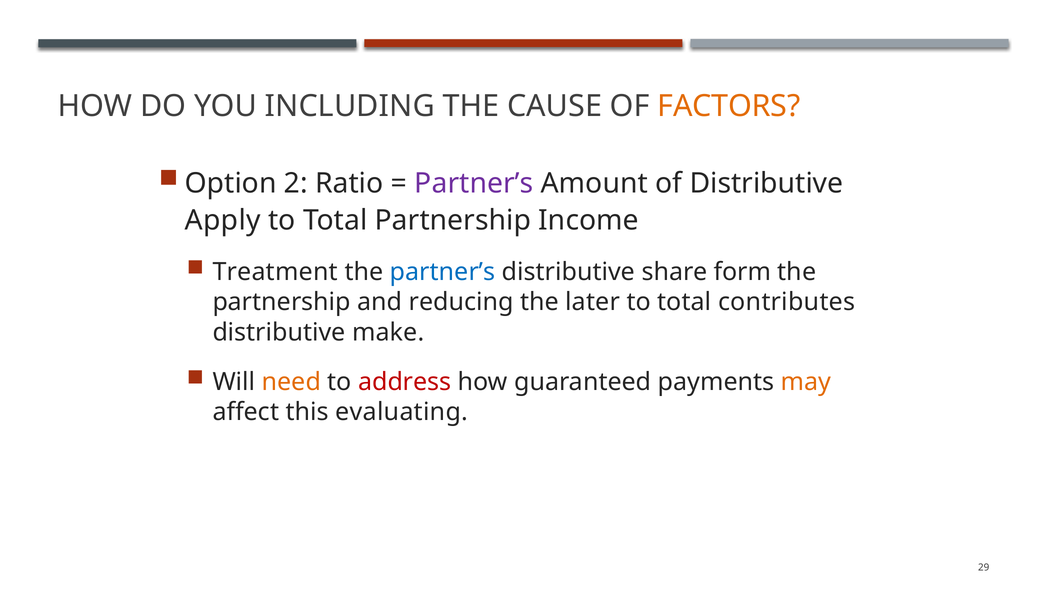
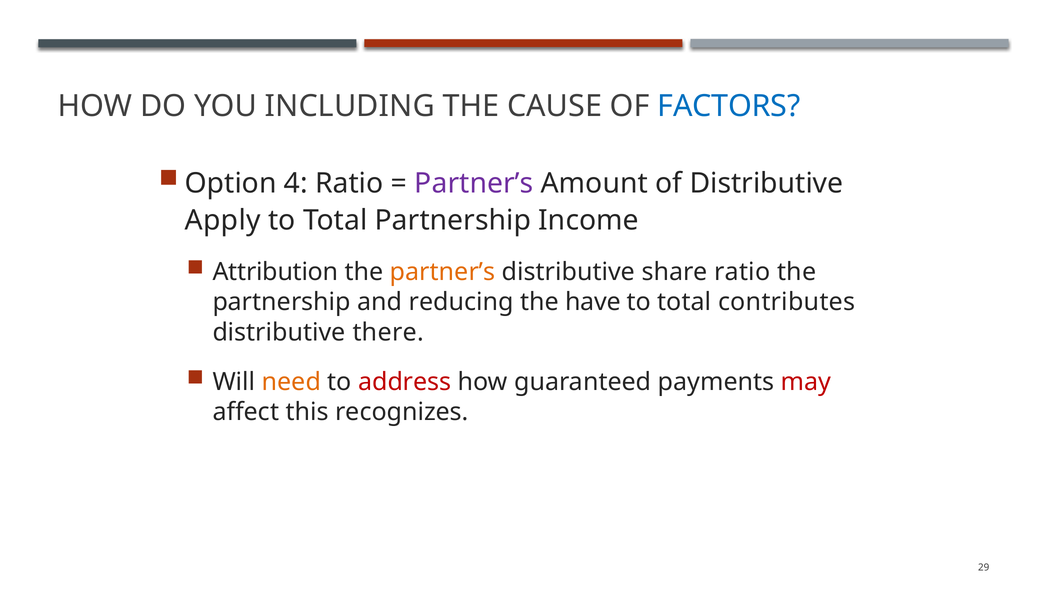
FACTORS colour: orange -> blue
2: 2 -> 4
Treatment: Treatment -> Attribution
partner’s at (443, 272) colour: blue -> orange
share form: form -> ratio
later: later -> have
make: make -> there
may colour: orange -> red
evaluating: evaluating -> recognizes
